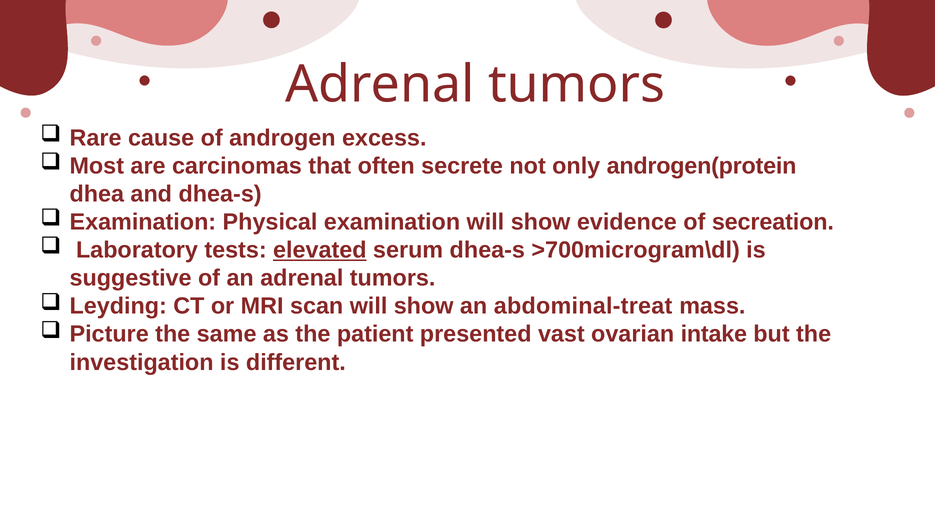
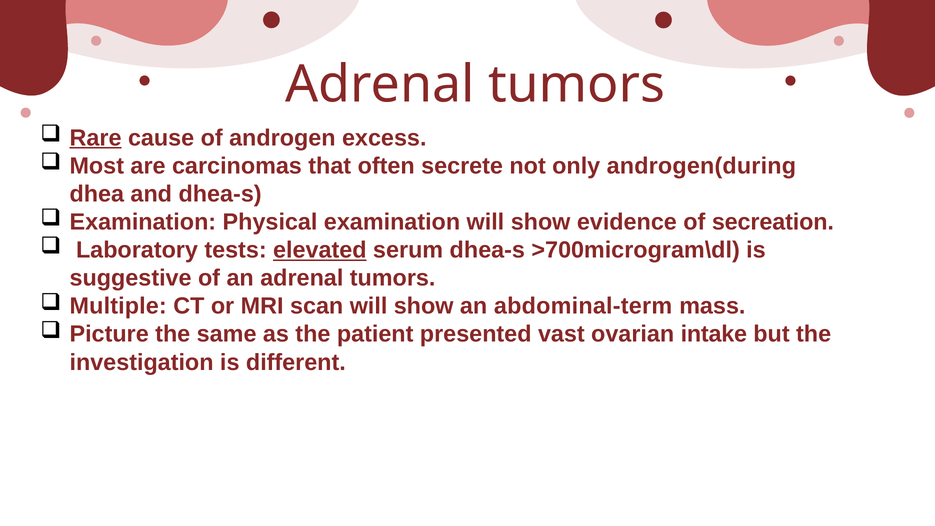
Rare underline: none -> present
androgen(protein: androgen(protein -> androgen(during
Leyding: Leyding -> Multiple
abdominal-treat: abdominal-treat -> abdominal-term
